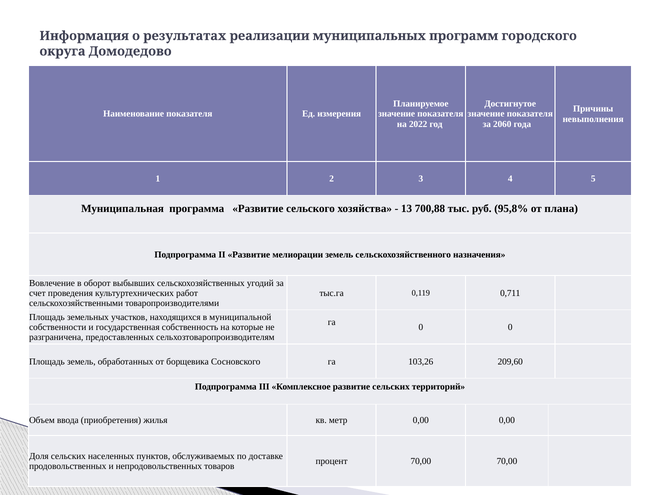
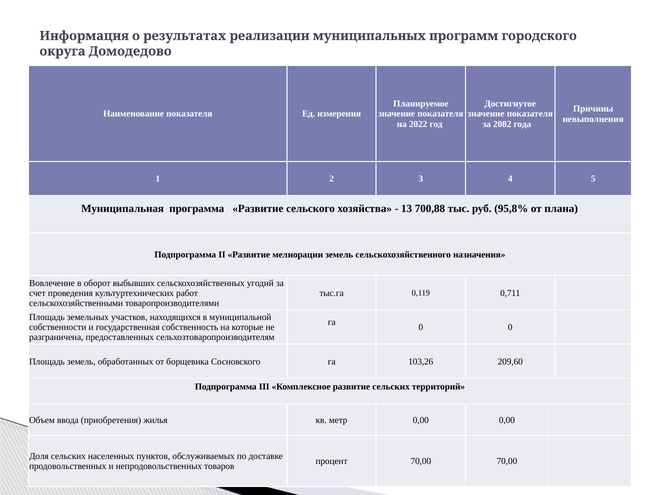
2060: 2060 -> 2082
